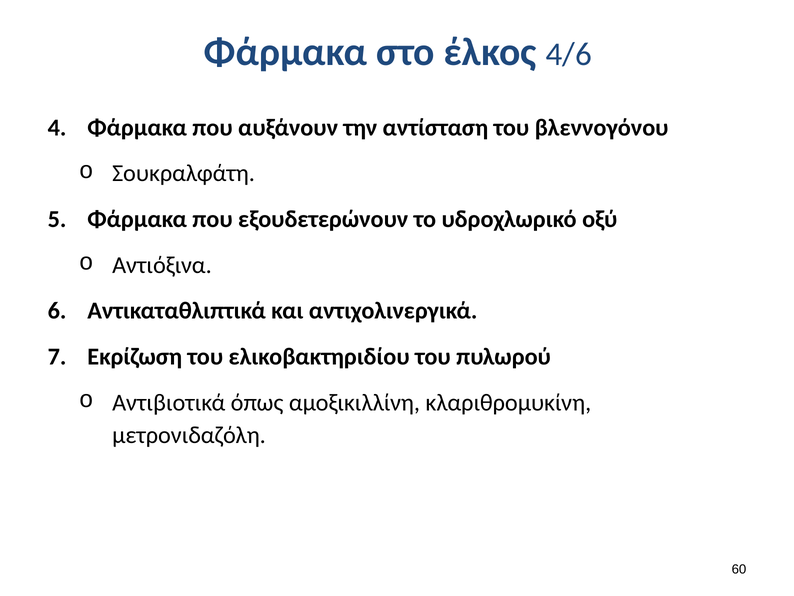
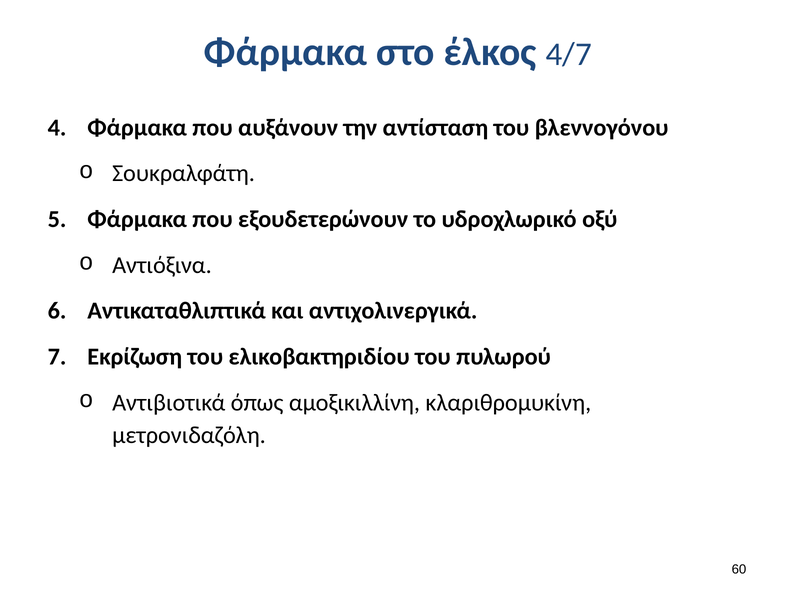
4/6: 4/6 -> 4/7
